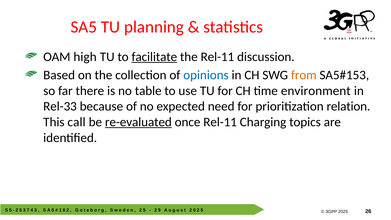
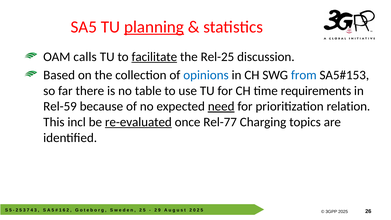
planning underline: none -> present
high: high -> calls
the Rel-11: Rel-11 -> Rel-25
from colour: orange -> blue
environment: environment -> requirements
Rel-33: Rel-33 -> Rel-59
need underline: none -> present
call: call -> incl
once Rel-11: Rel-11 -> Rel-77
